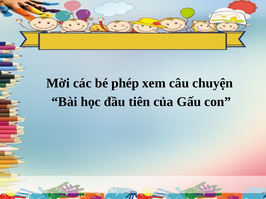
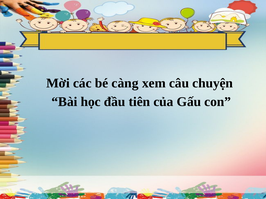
phép: phép -> càng
